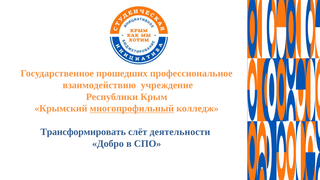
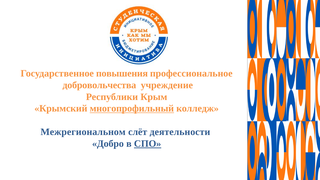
прошедших: прошедших -> повышения
взаимодействию: взаимодействию -> добровольчества
Трансформировать: Трансформировать -> Межрегиональном
СПО underline: none -> present
